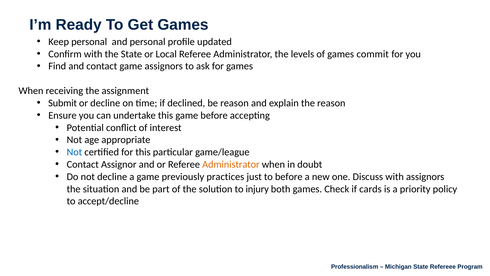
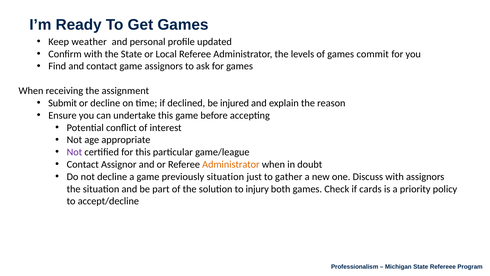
Keep personal: personal -> weather
be reason: reason -> injured
Not at (74, 152) colour: blue -> purple
previously practices: practices -> situation
to before: before -> gather
